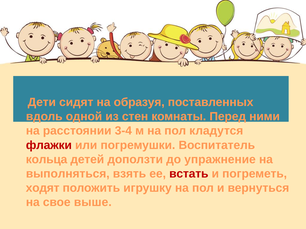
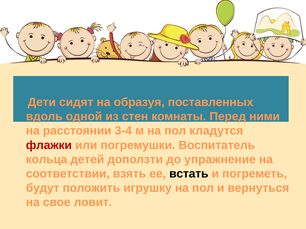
выполняться: выполняться -> соответствии
встать colour: red -> black
ходят: ходят -> будут
выше: выше -> ловит
